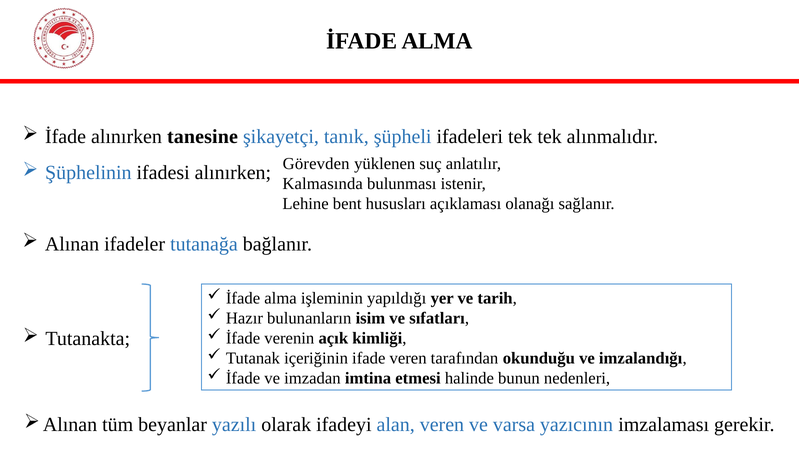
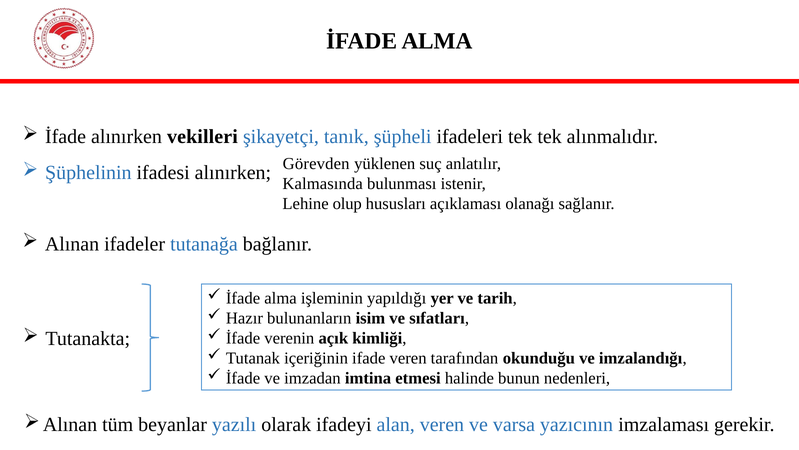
tanesine: tanesine -> vekilleri
bent: bent -> olup
